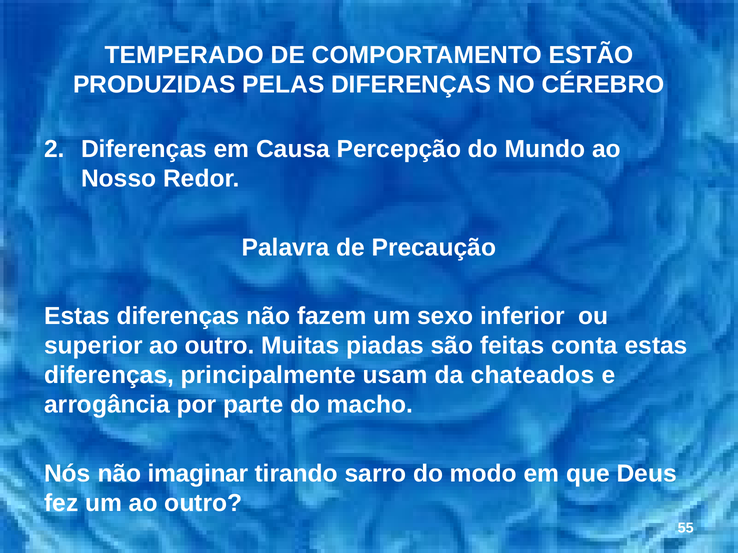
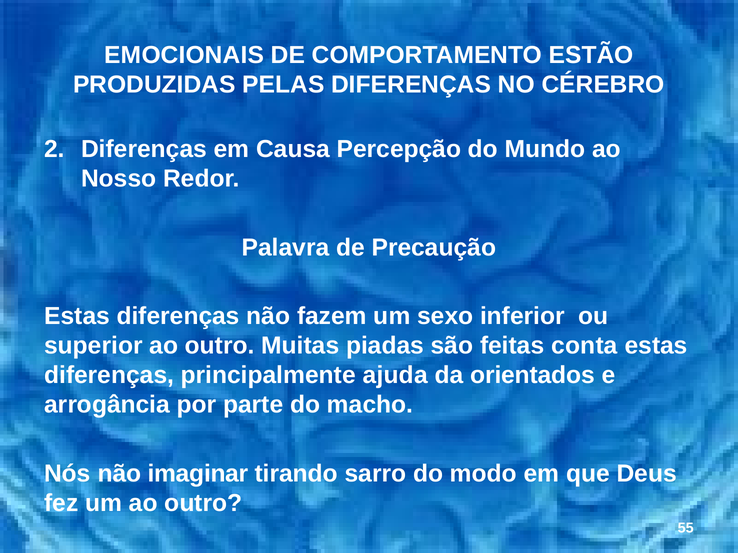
TEMPERADO: TEMPERADO -> EMOCIONAIS
usam: usam -> ajuda
chateados: chateados -> orientados
